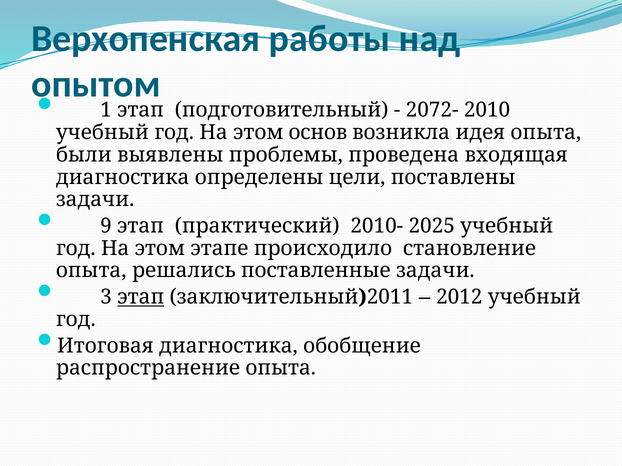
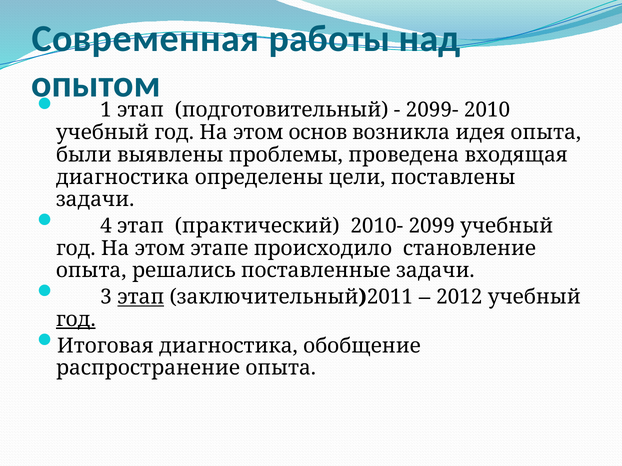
Верхопенская: Верхопенская -> Современная
2072-: 2072- -> 2099-
9: 9 -> 4
2025: 2025 -> 2099
год at (76, 320) underline: none -> present
